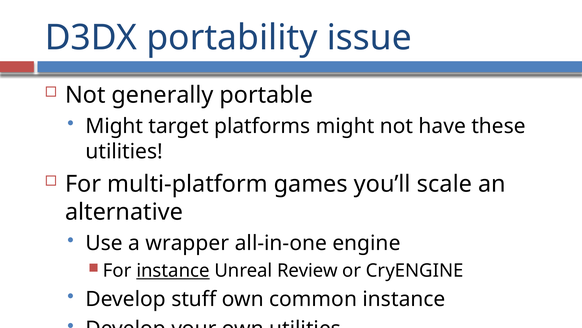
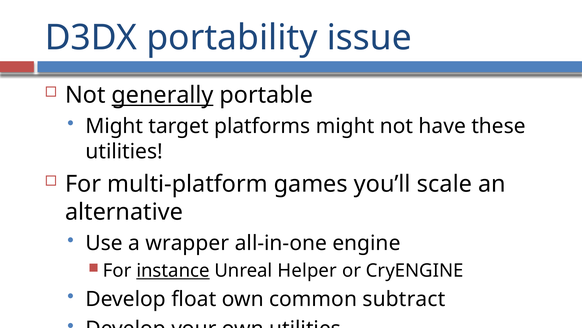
generally underline: none -> present
Review: Review -> Helper
stuff: stuff -> float
common instance: instance -> subtract
